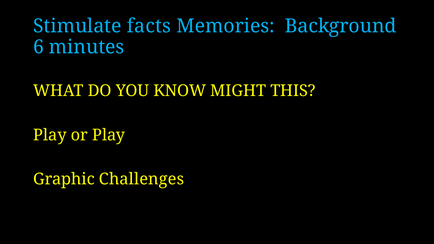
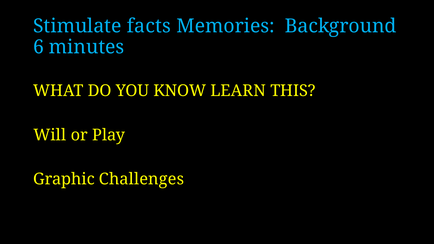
MIGHT: MIGHT -> LEARN
Play at (50, 135): Play -> Will
